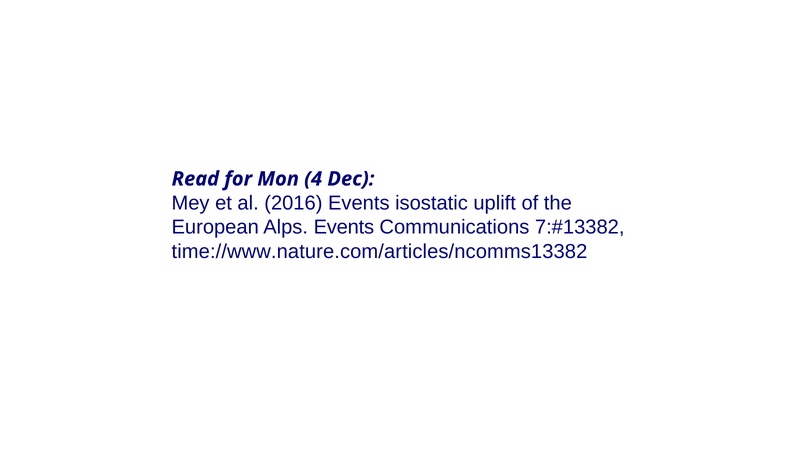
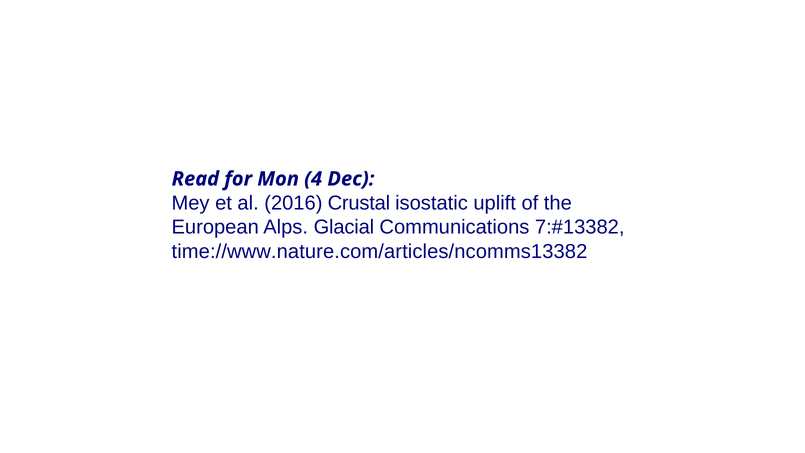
2016 Events: Events -> Crustal
Alps Events: Events -> Glacial
